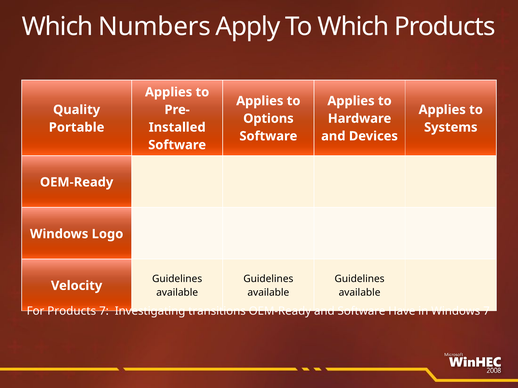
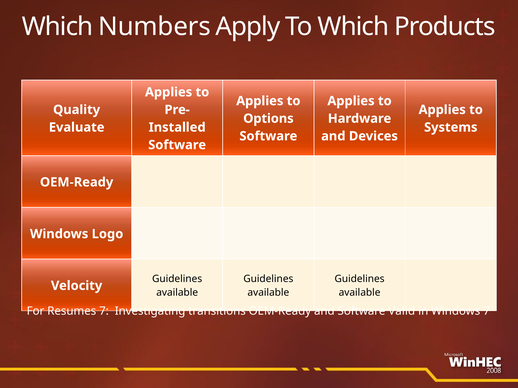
Portable: Portable -> Evaluate
For Products: Products -> Resumes
Have: Have -> Valid
